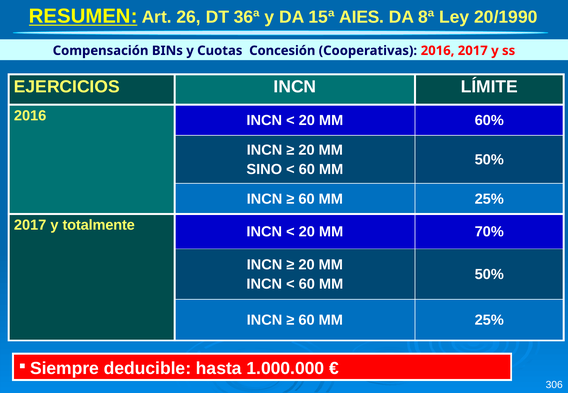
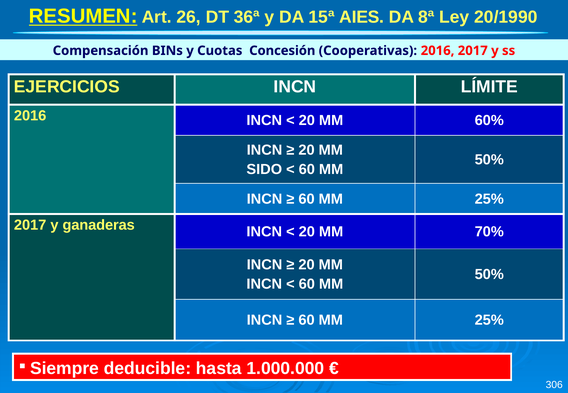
SINO: SINO -> SIDO
totalmente: totalmente -> ganaderas
